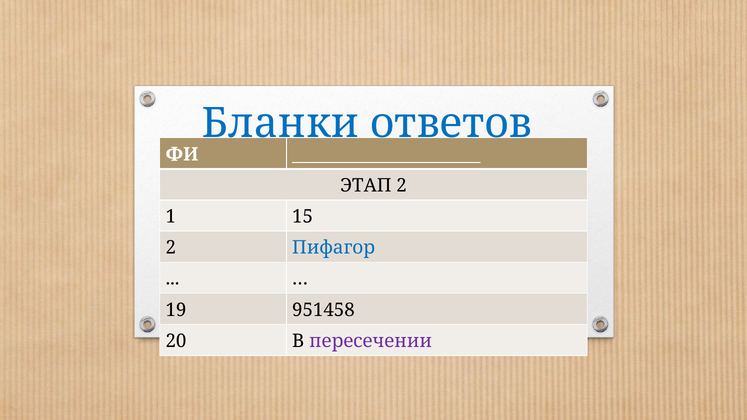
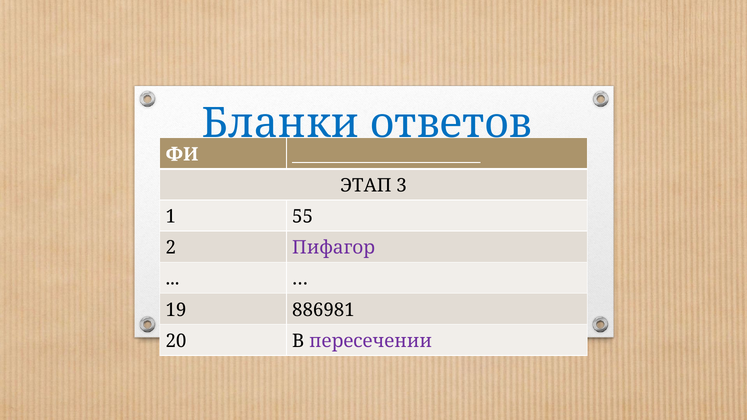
ЭТАП 2: 2 -> 3
15: 15 -> 55
Пифагор colour: blue -> purple
951458: 951458 -> 886981
